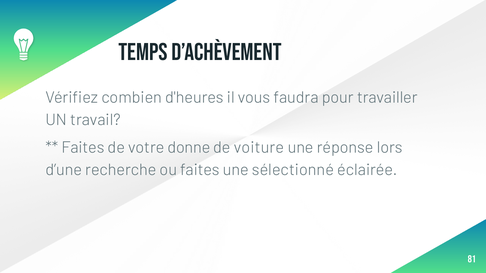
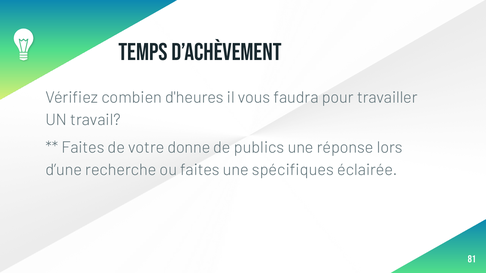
voiture: voiture -> publics
sélectionné: sélectionné -> spécifiques
